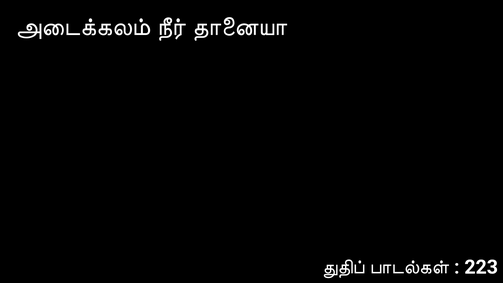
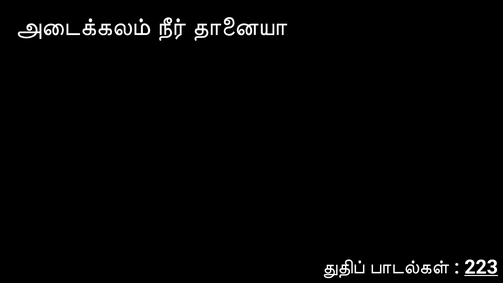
223 underline: none -> present
